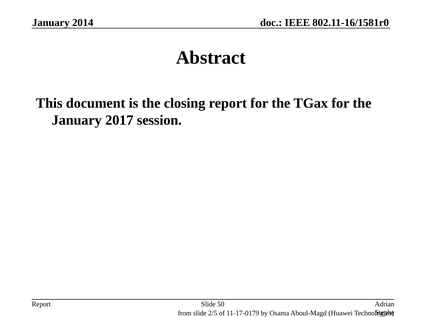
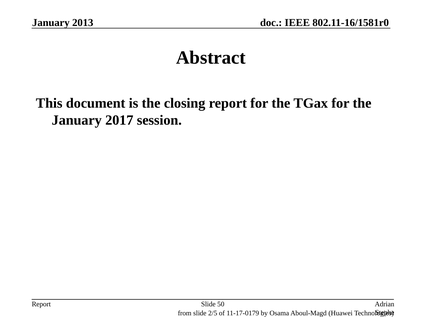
2014: 2014 -> 2013
